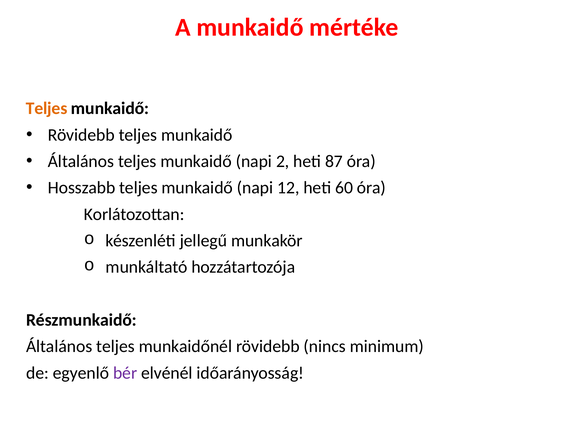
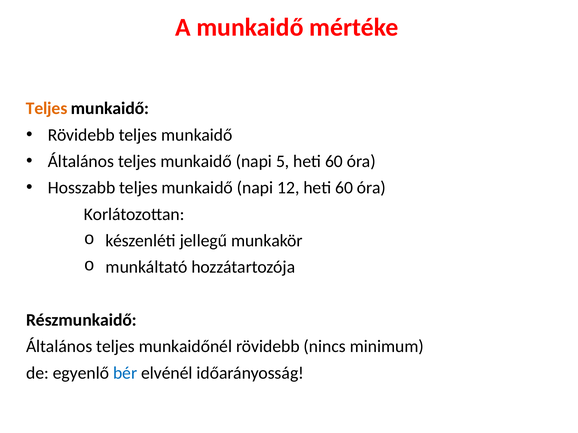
2: 2 -> 5
87 at (334, 161): 87 -> 60
bér colour: purple -> blue
